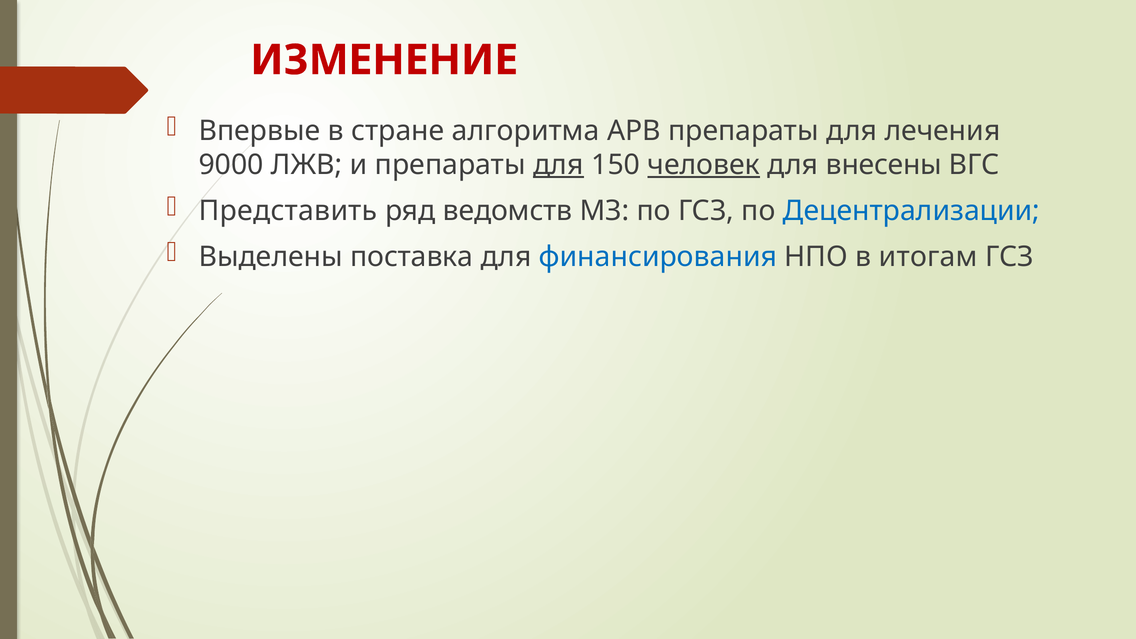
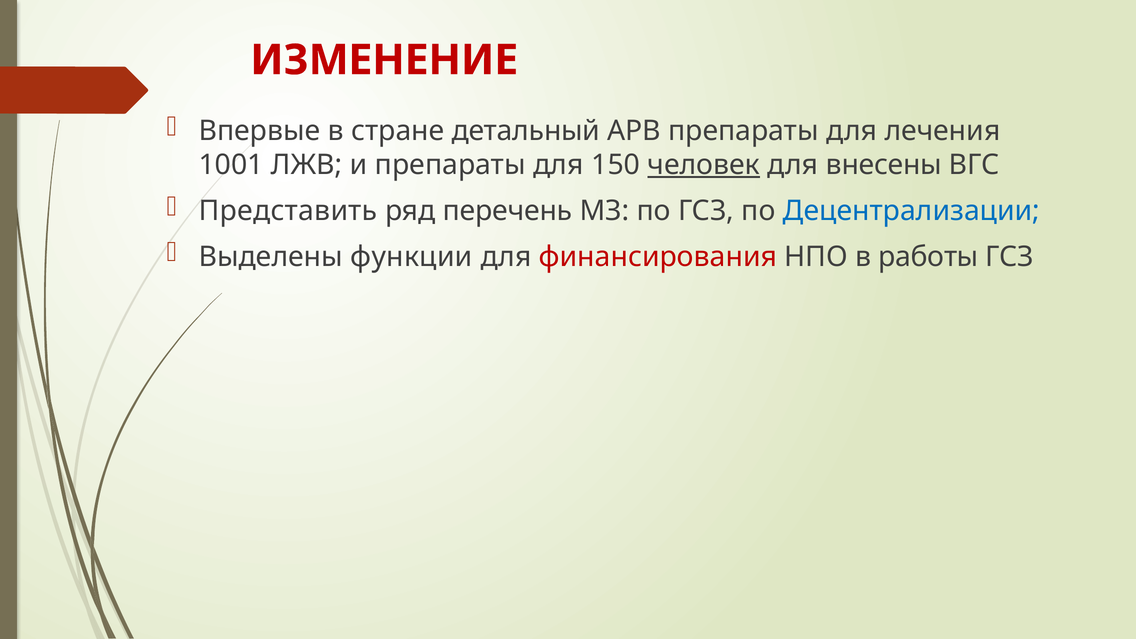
алгоритма: алгоритма -> детальный
9000: 9000 -> 1001
для at (558, 165) underline: present -> none
ведомств: ведомств -> перечень
поставка: поставка -> функции
финансирования colour: blue -> red
итогам: итогам -> работы
